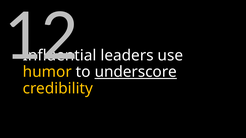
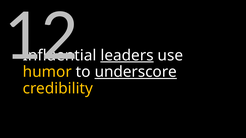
leaders underline: none -> present
